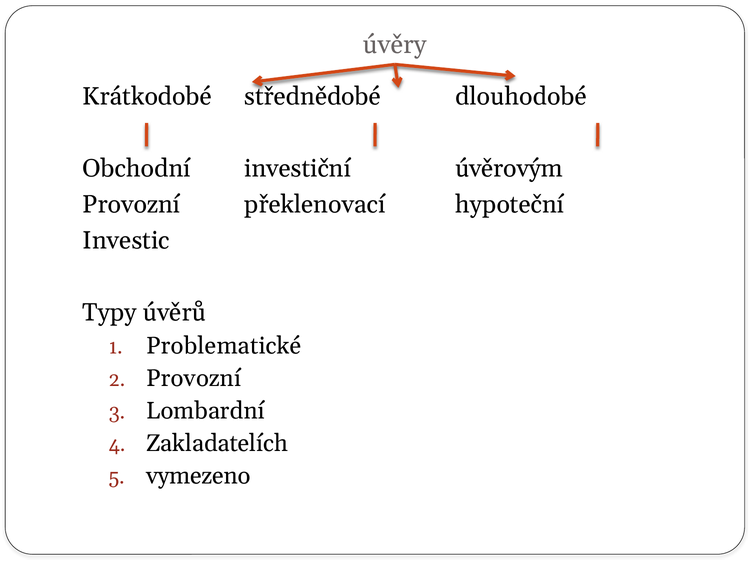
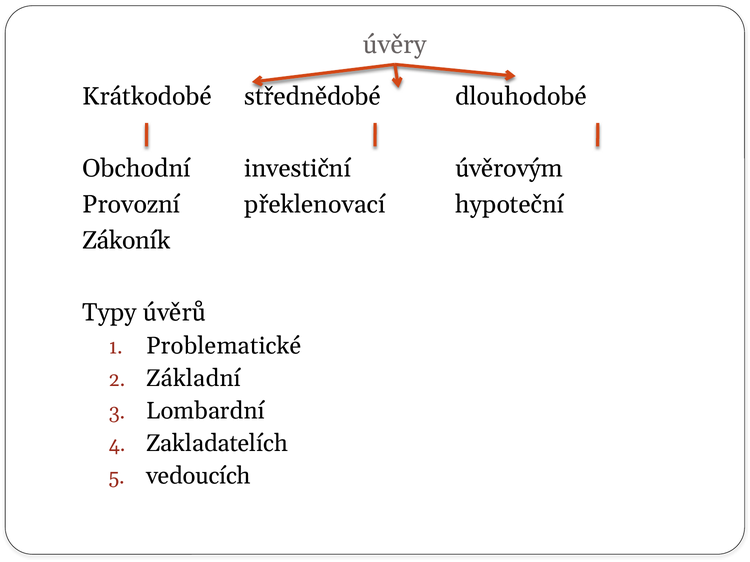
Investic: Investic -> Zákoník
Provozní at (194, 379): Provozní -> Základní
vymezeno: vymezeno -> vedoucích
